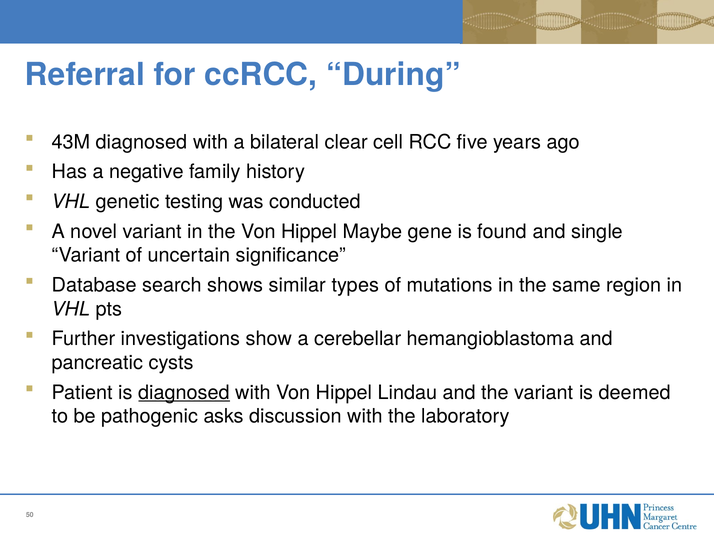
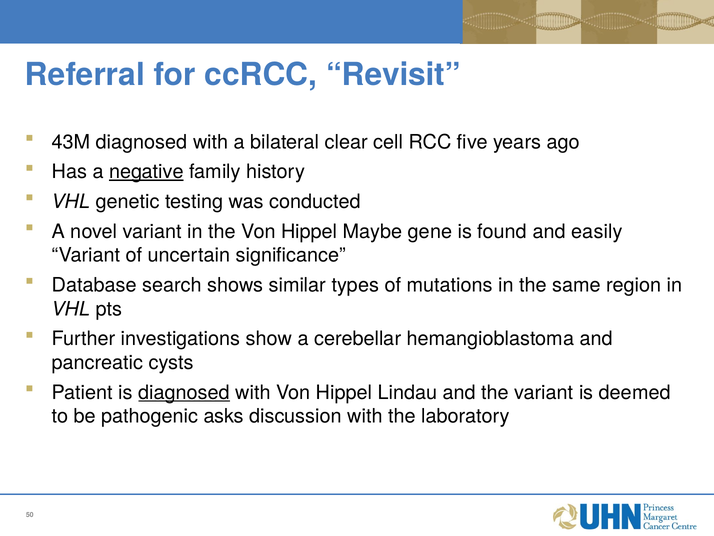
During: During -> Revisit
negative underline: none -> present
single: single -> easily
